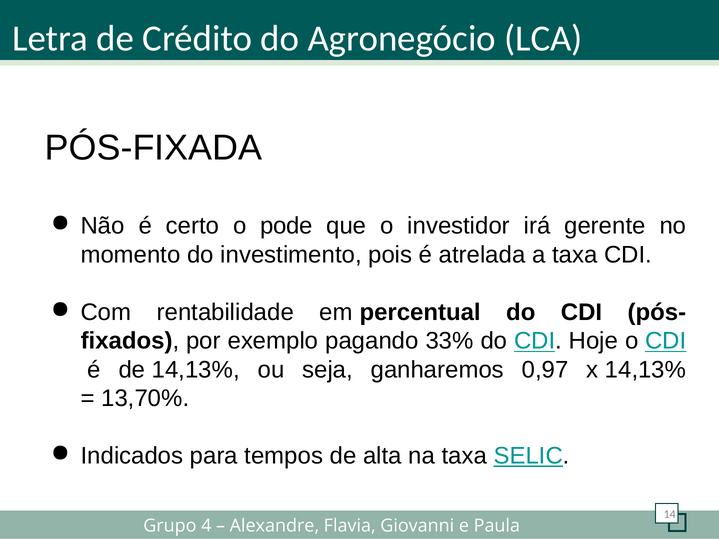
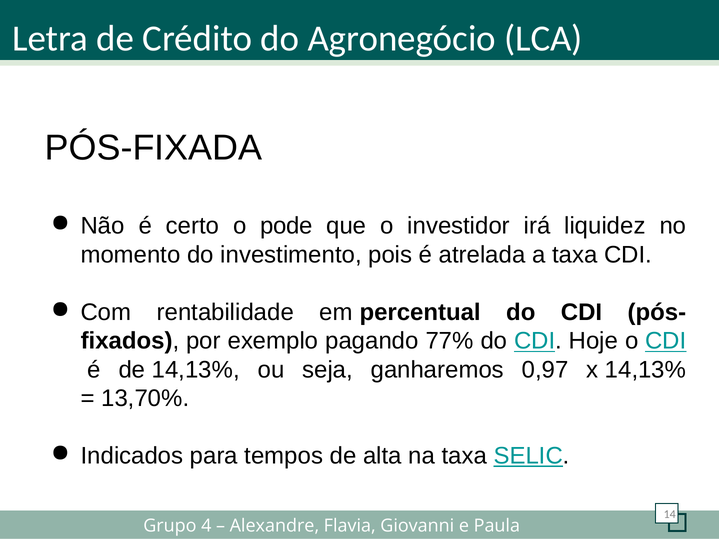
gerente: gerente -> liquidez
33%: 33% -> 77%
